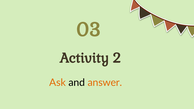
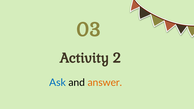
Ask colour: orange -> blue
